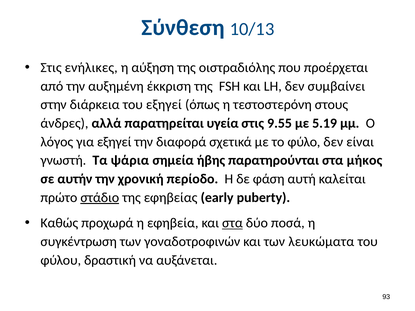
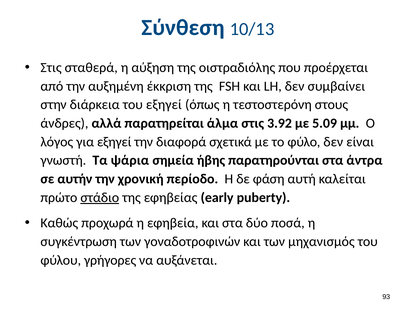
ενήλικες: ενήλικες -> σταθερά
υγεία: υγεία -> άλμα
9.55: 9.55 -> 3.92
5.19: 5.19 -> 5.09
μήκος: μήκος -> άντρα
στα at (232, 223) underline: present -> none
λευκώματα: λευκώματα -> μηχανισμός
δραστική: δραστική -> γρήγορες
